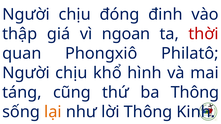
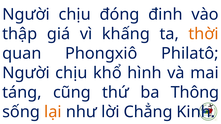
ngoan: ngoan -> khấng
thời colour: red -> orange
lời Thông: Thông -> Chẳng
